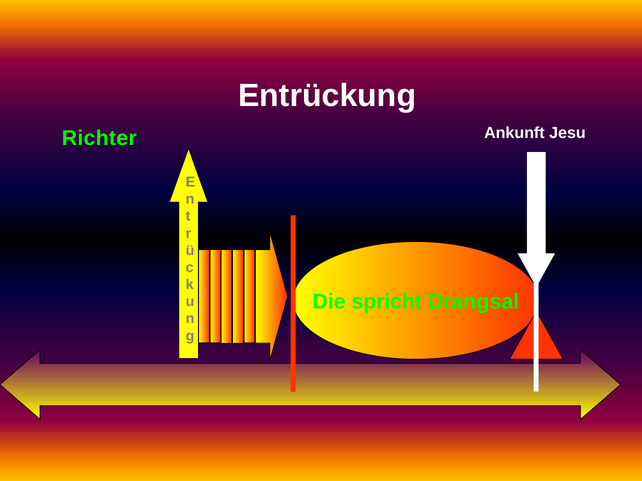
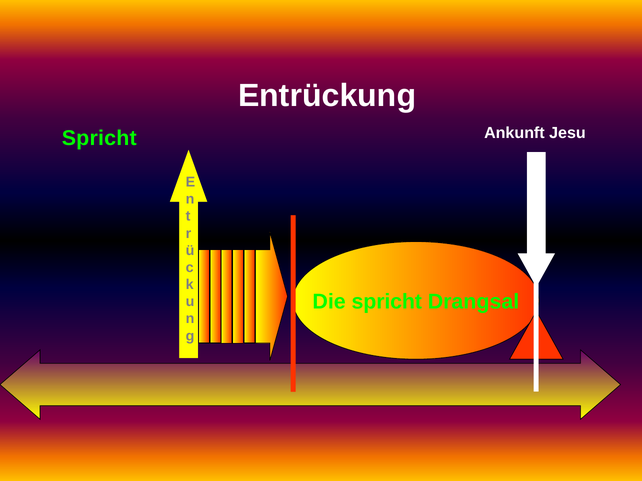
Richter at (99, 138): Richter -> Spricht
